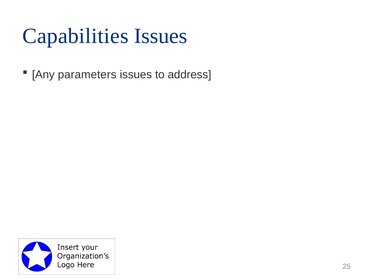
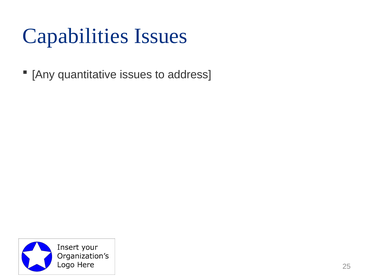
parameters: parameters -> quantitative
